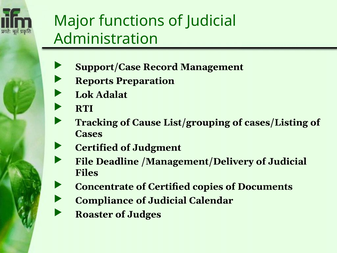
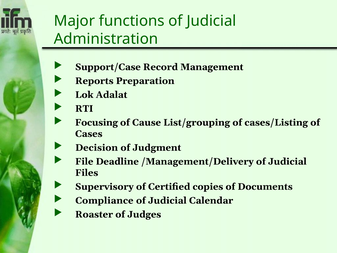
Tracking: Tracking -> Focusing
Certified at (97, 147): Certified -> Decision
Concentrate: Concentrate -> Supervisory
